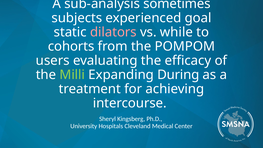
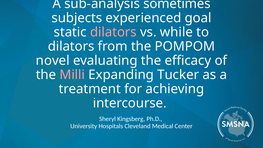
cohorts at (71, 46): cohorts -> dilators
users: users -> novel
Milli colour: light green -> pink
During: During -> Tucker
